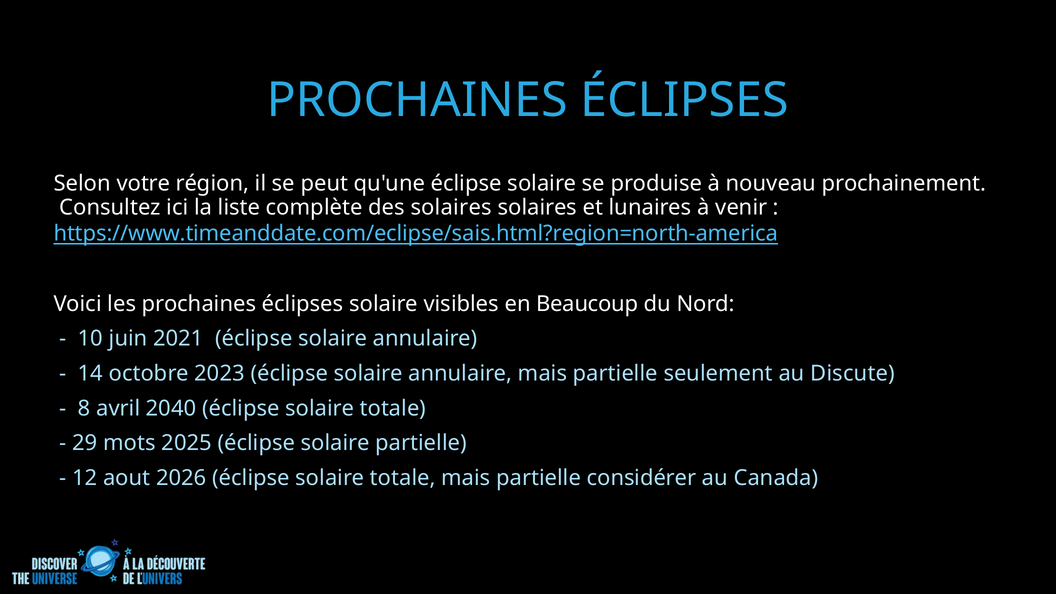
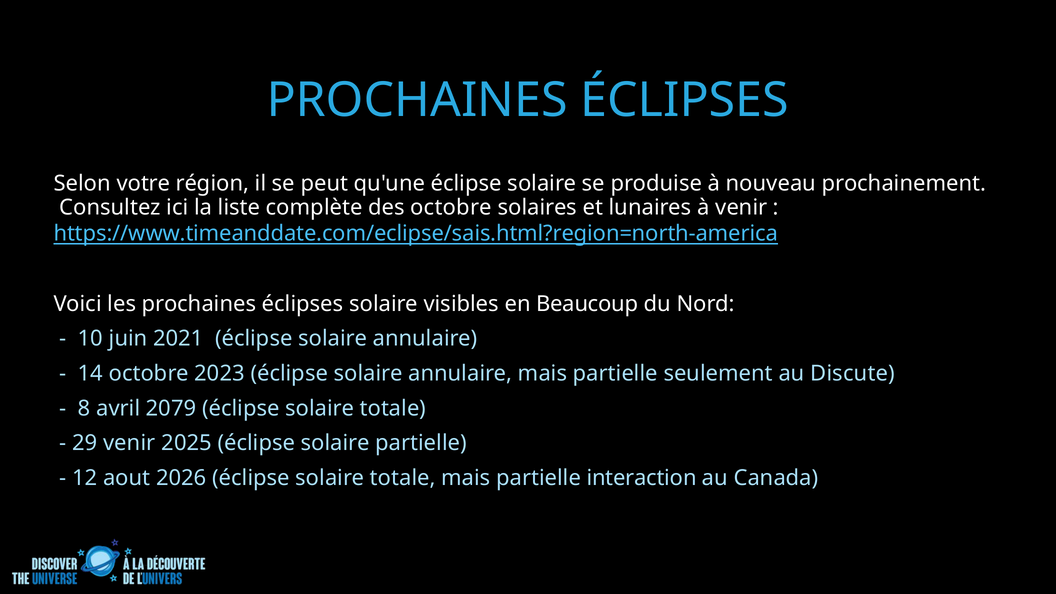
des solaires: solaires -> octobre
2040: 2040 -> 2079
29 mots: mots -> venir
considérer: considérer -> interaction
